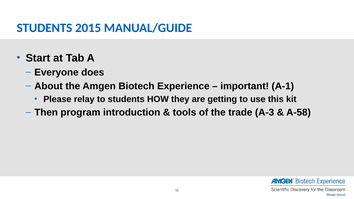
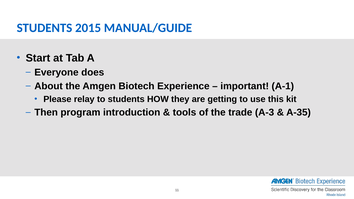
A-58: A-58 -> A-35
